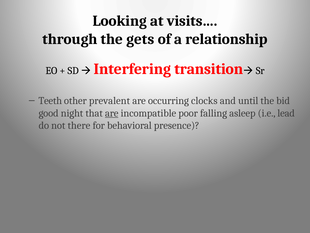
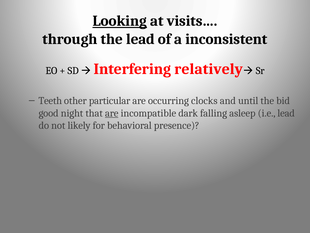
Looking underline: none -> present
the gets: gets -> lead
relationship: relationship -> inconsistent
transition: transition -> relatively
prevalent: prevalent -> particular
poor: poor -> dark
there: there -> likely
